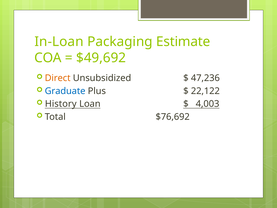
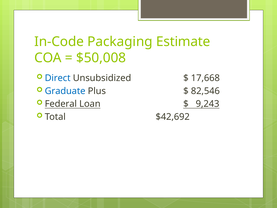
In-Loan: In-Loan -> In-Code
$49,692: $49,692 -> $50,008
Direct colour: orange -> blue
47,236: 47,236 -> 17,668
22,122: 22,122 -> 82,546
History: History -> Federal
4,003: 4,003 -> 9,243
$76,692: $76,692 -> $42,692
